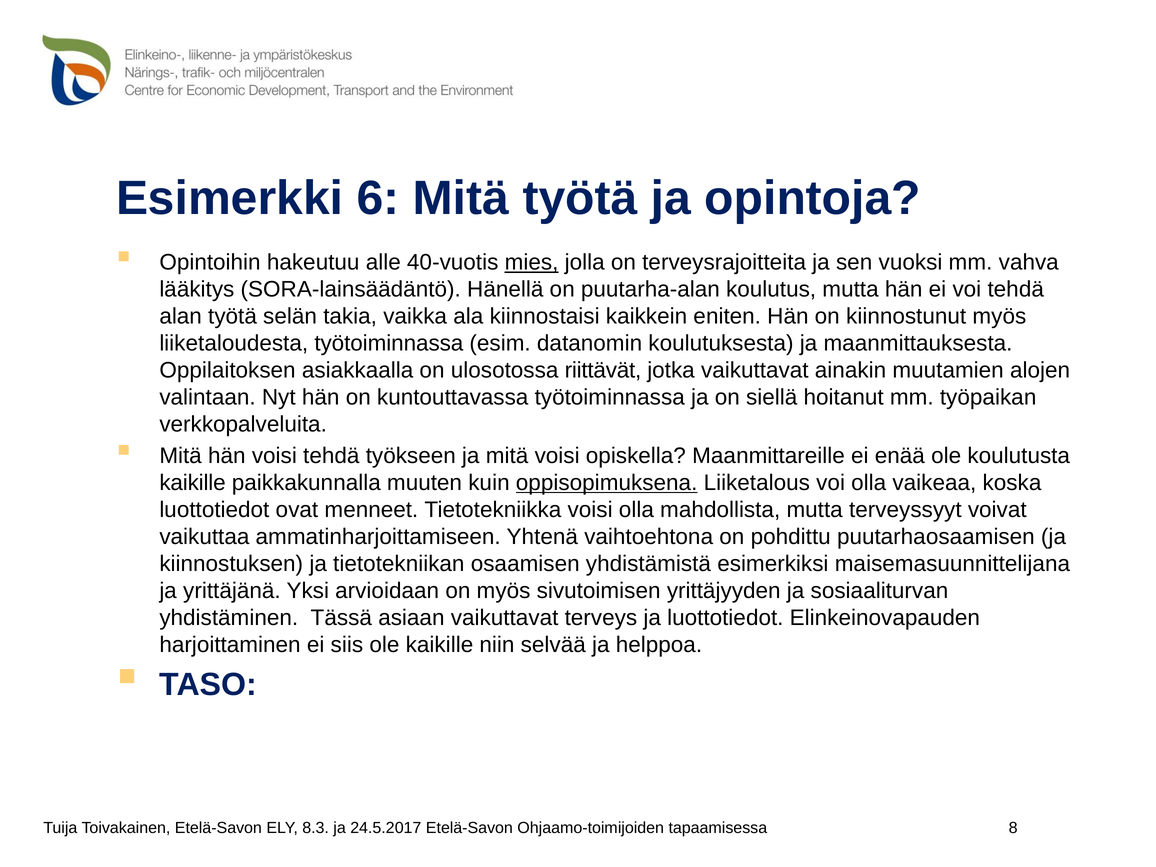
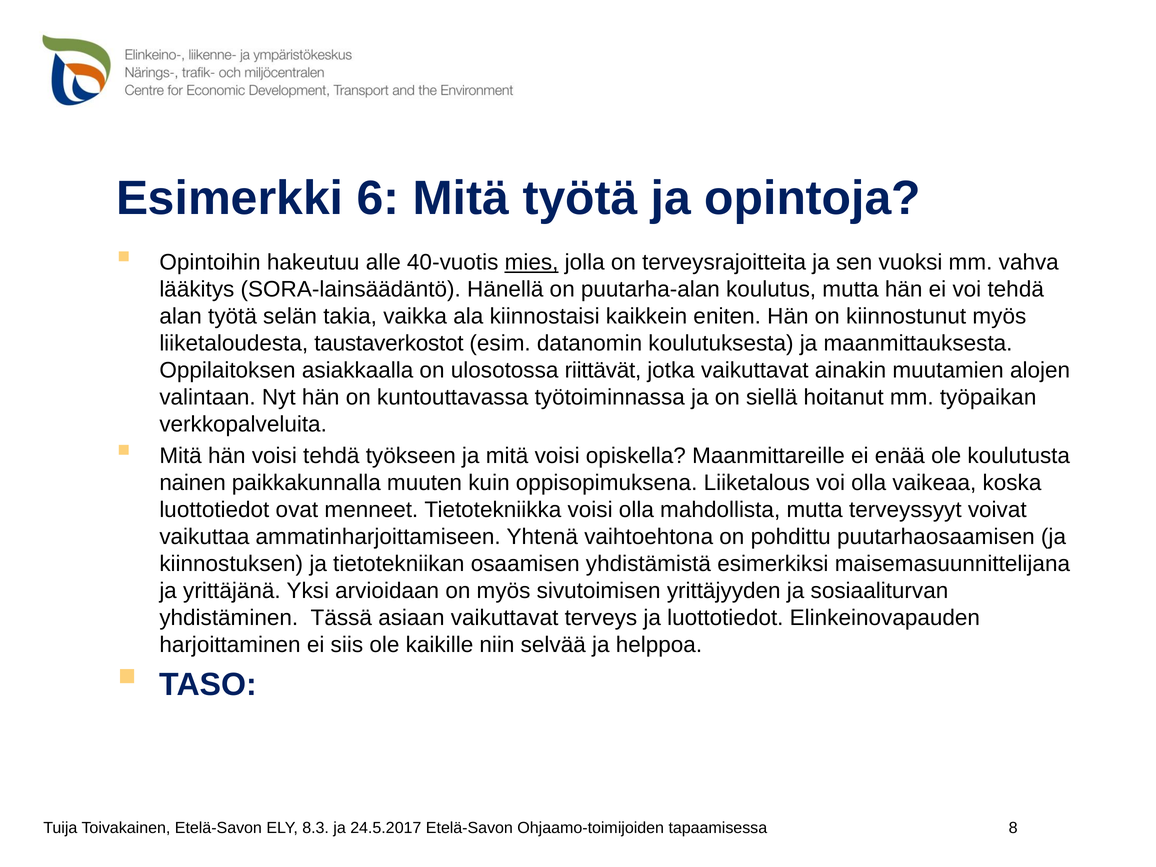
liiketaloudesta työtoiminnassa: työtoiminnassa -> taustaverkostot
kaikille at (193, 483): kaikille -> nainen
oppisopimuksena underline: present -> none
